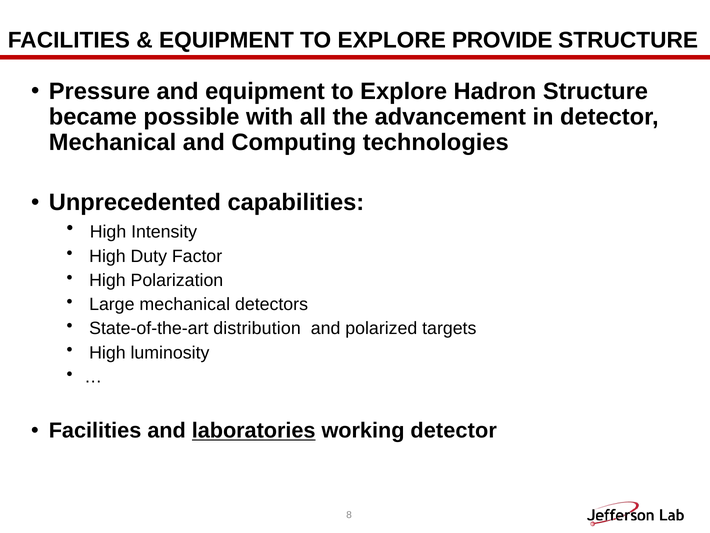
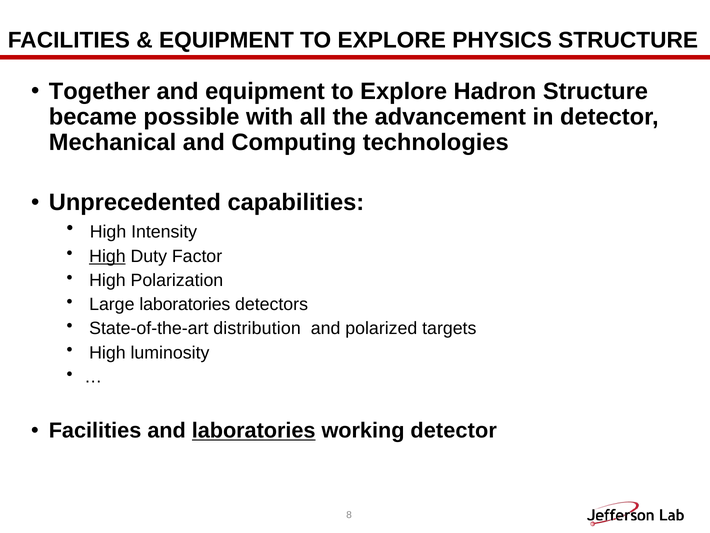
PROVIDE: PROVIDE -> PHYSICS
Pressure: Pressure -> Together
High at (107, 256) underline: none -> present
Large mechanical: mechanical -> laboratories
